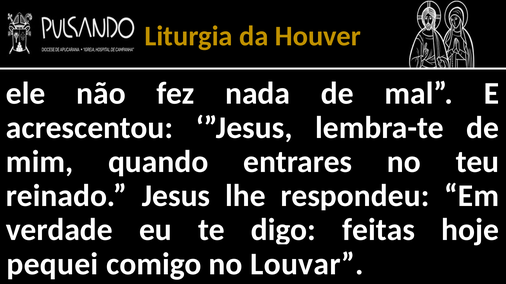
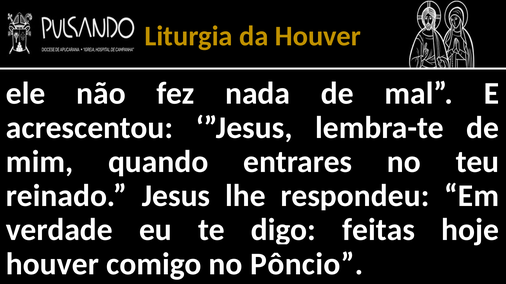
pequei at (52, 265): pequei -> houver
Louvar: Louvar -> Pôncio
